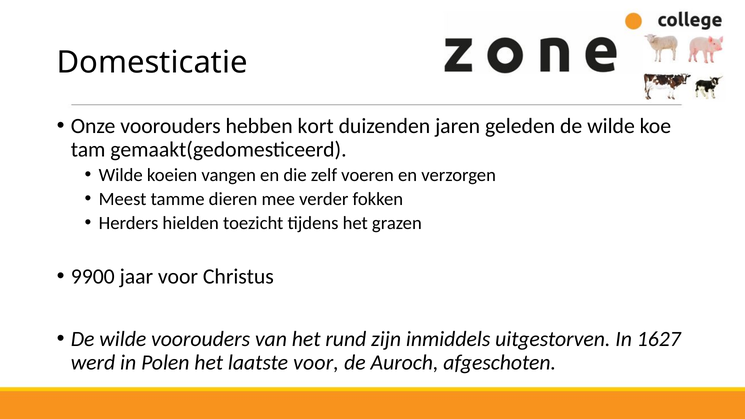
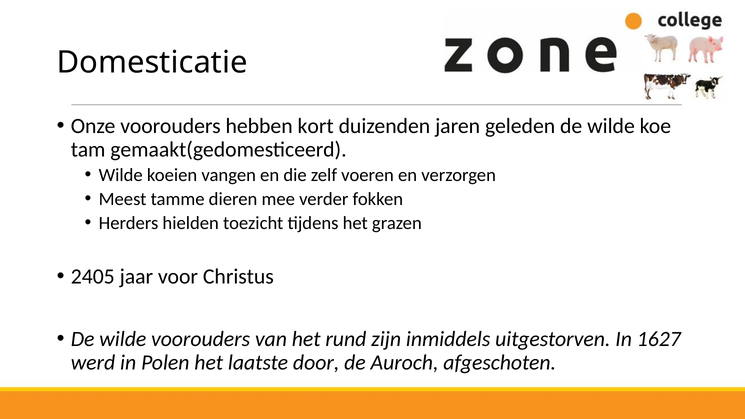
9900: 9900 -> 2405
laatste voor: voor -> door
